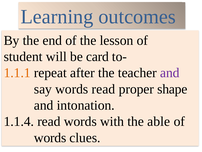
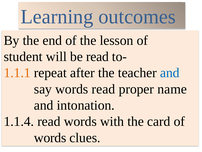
be card: card -> read
and at (170, 73) colour: purple -> blue
shape: shape -> name
able: able -> card
